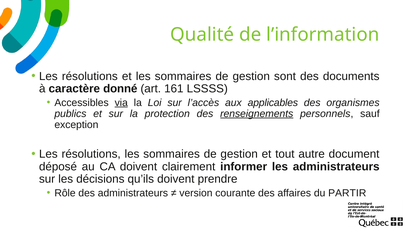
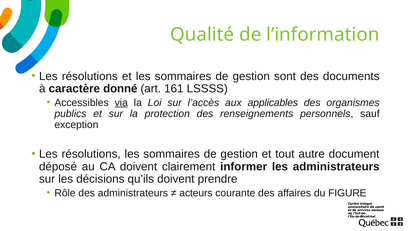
renseignements underline: present -> none
version: version -> acteurs
PARTIR: PARTIR -> FIGURE
